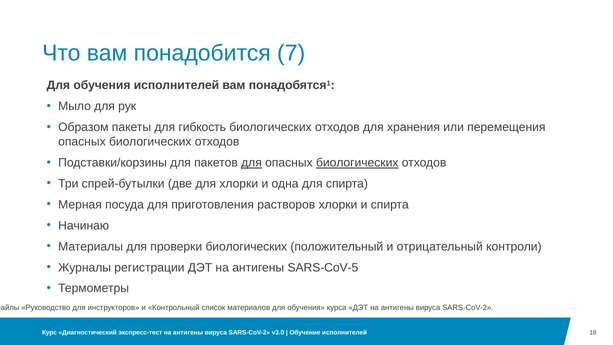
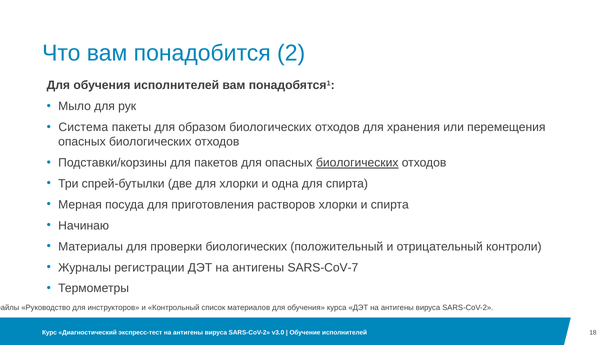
7: 7 -> 2
Образом: Образом -> Система
гибкость: гибкость -> образом
для at (252, 163) underline: present -> none
SARS-CoV-5: SARS-CoV-5 -> SARS-CoV-7
